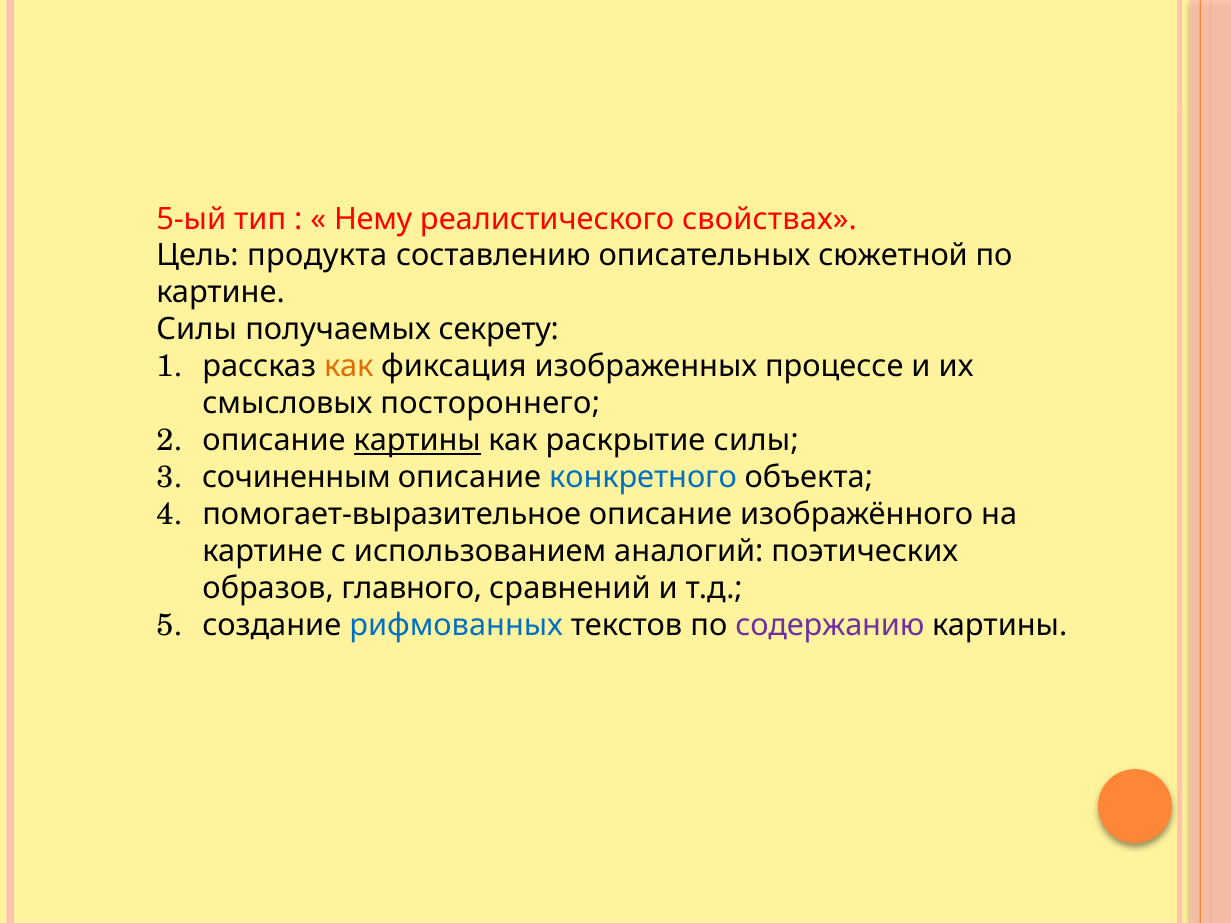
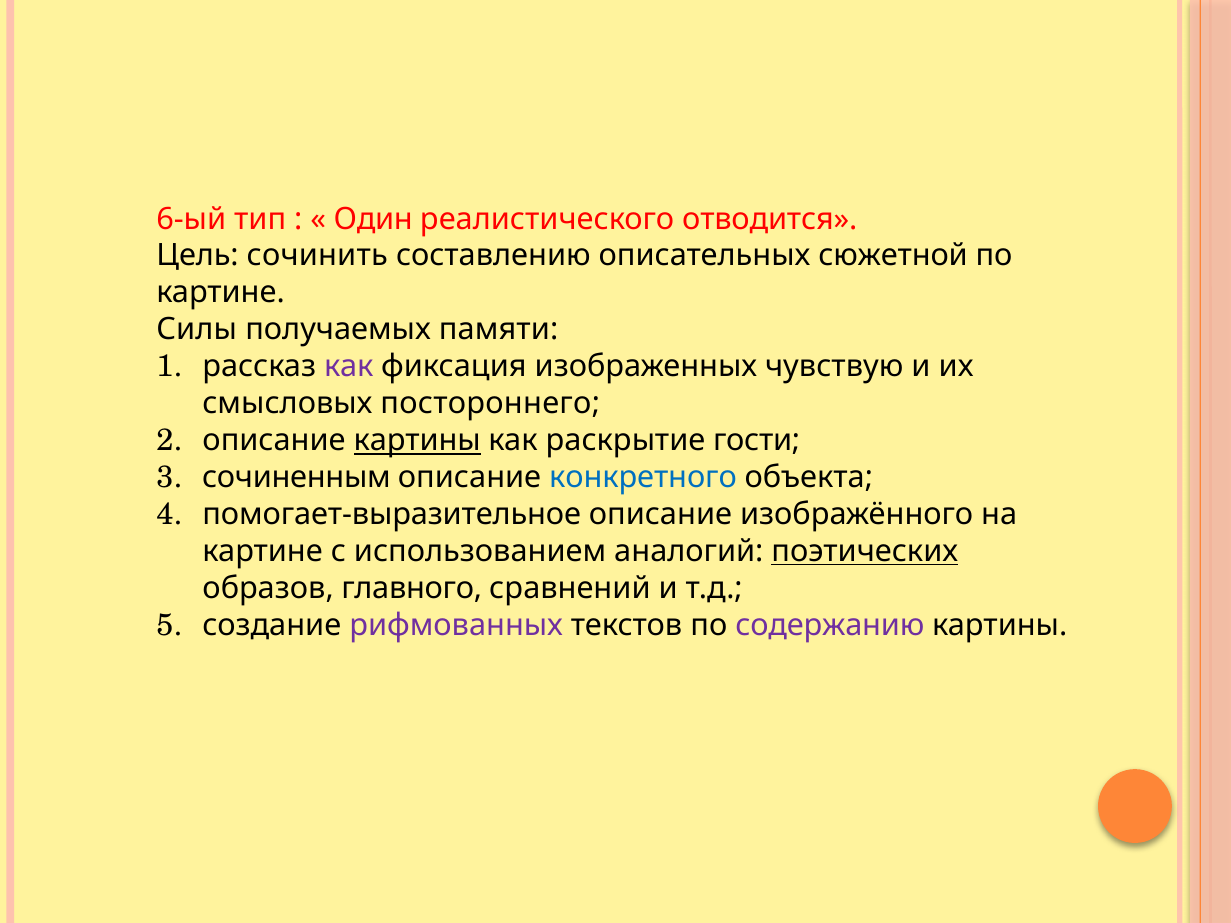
5-ый: 5-ый -> 6-ый
Нему: Нему -> Один
свойствах: свойствах -> отводится
продукта: продукта -> сочинить
секрету: секрету -> памяти
как at (349, 367) colour: orange -> purple
процессе: процессе -> чувствую
раскрытие силы: силы -> гости
поэтических underline: none -> present
рифмованных colour: blue -> purple
